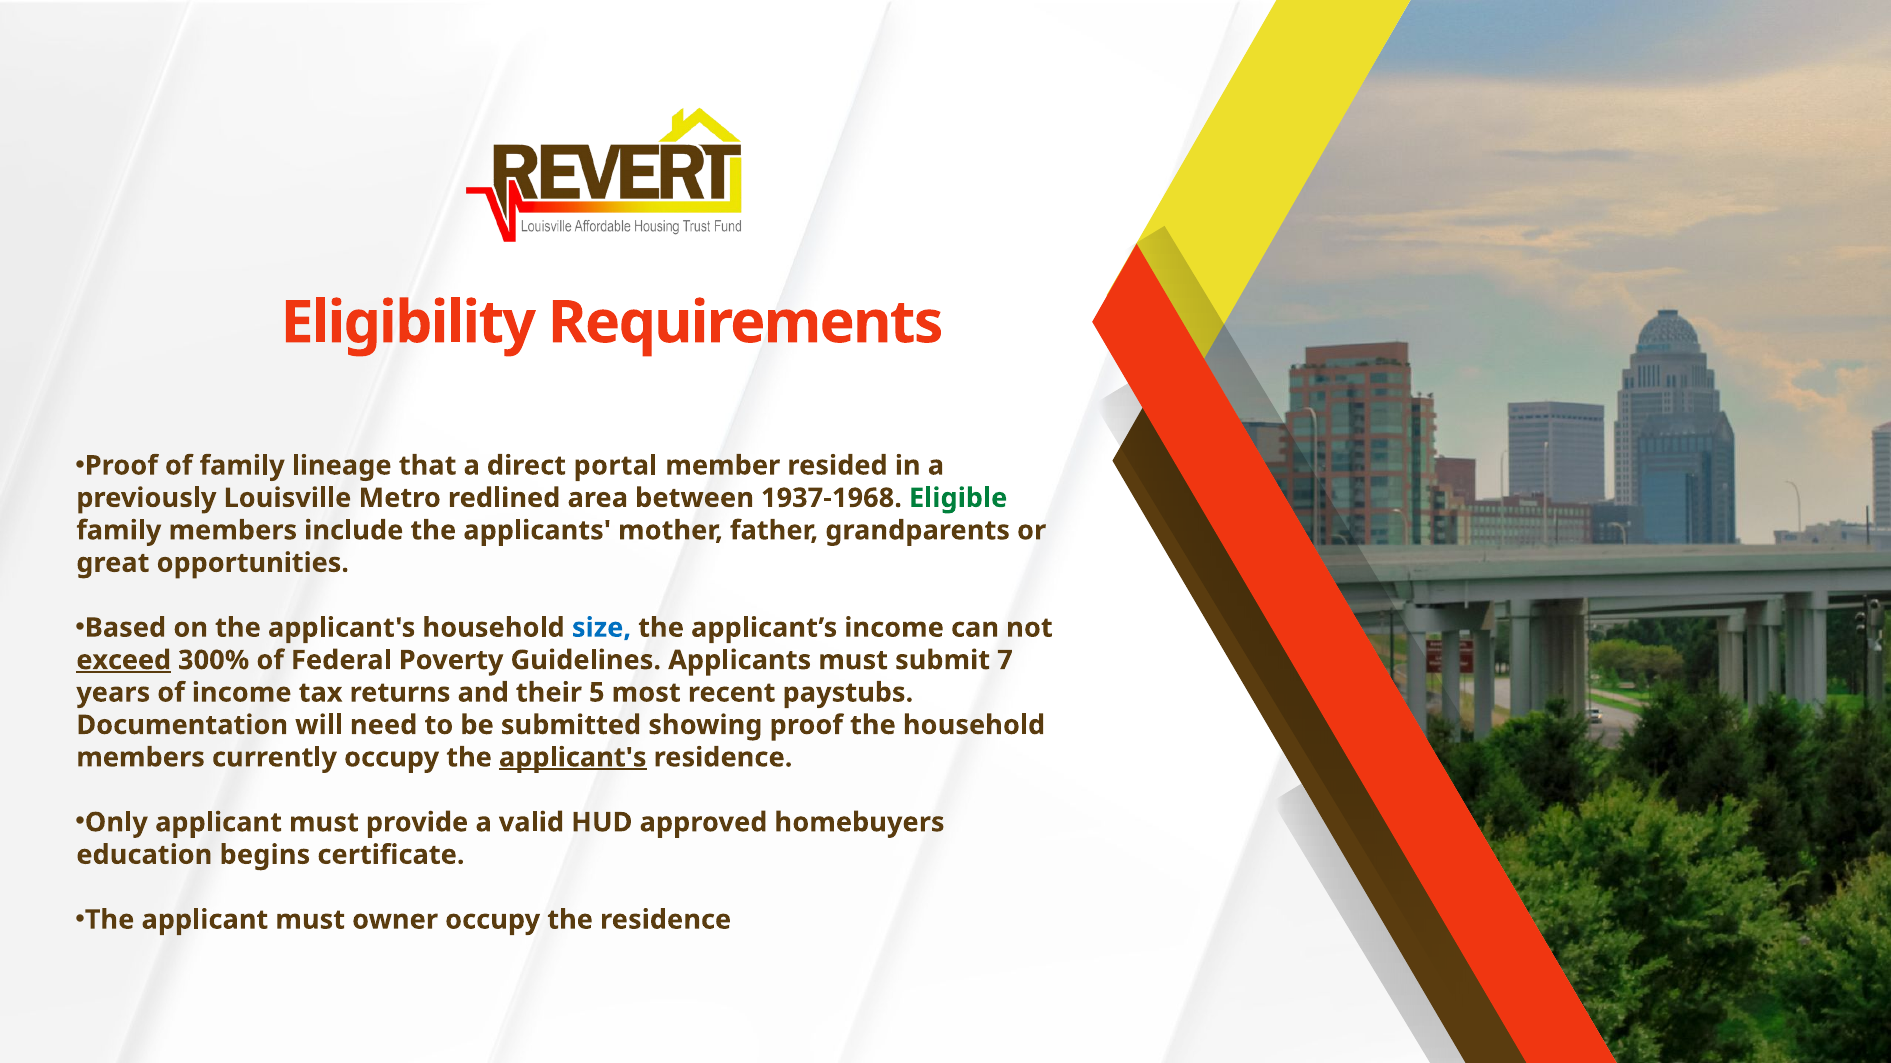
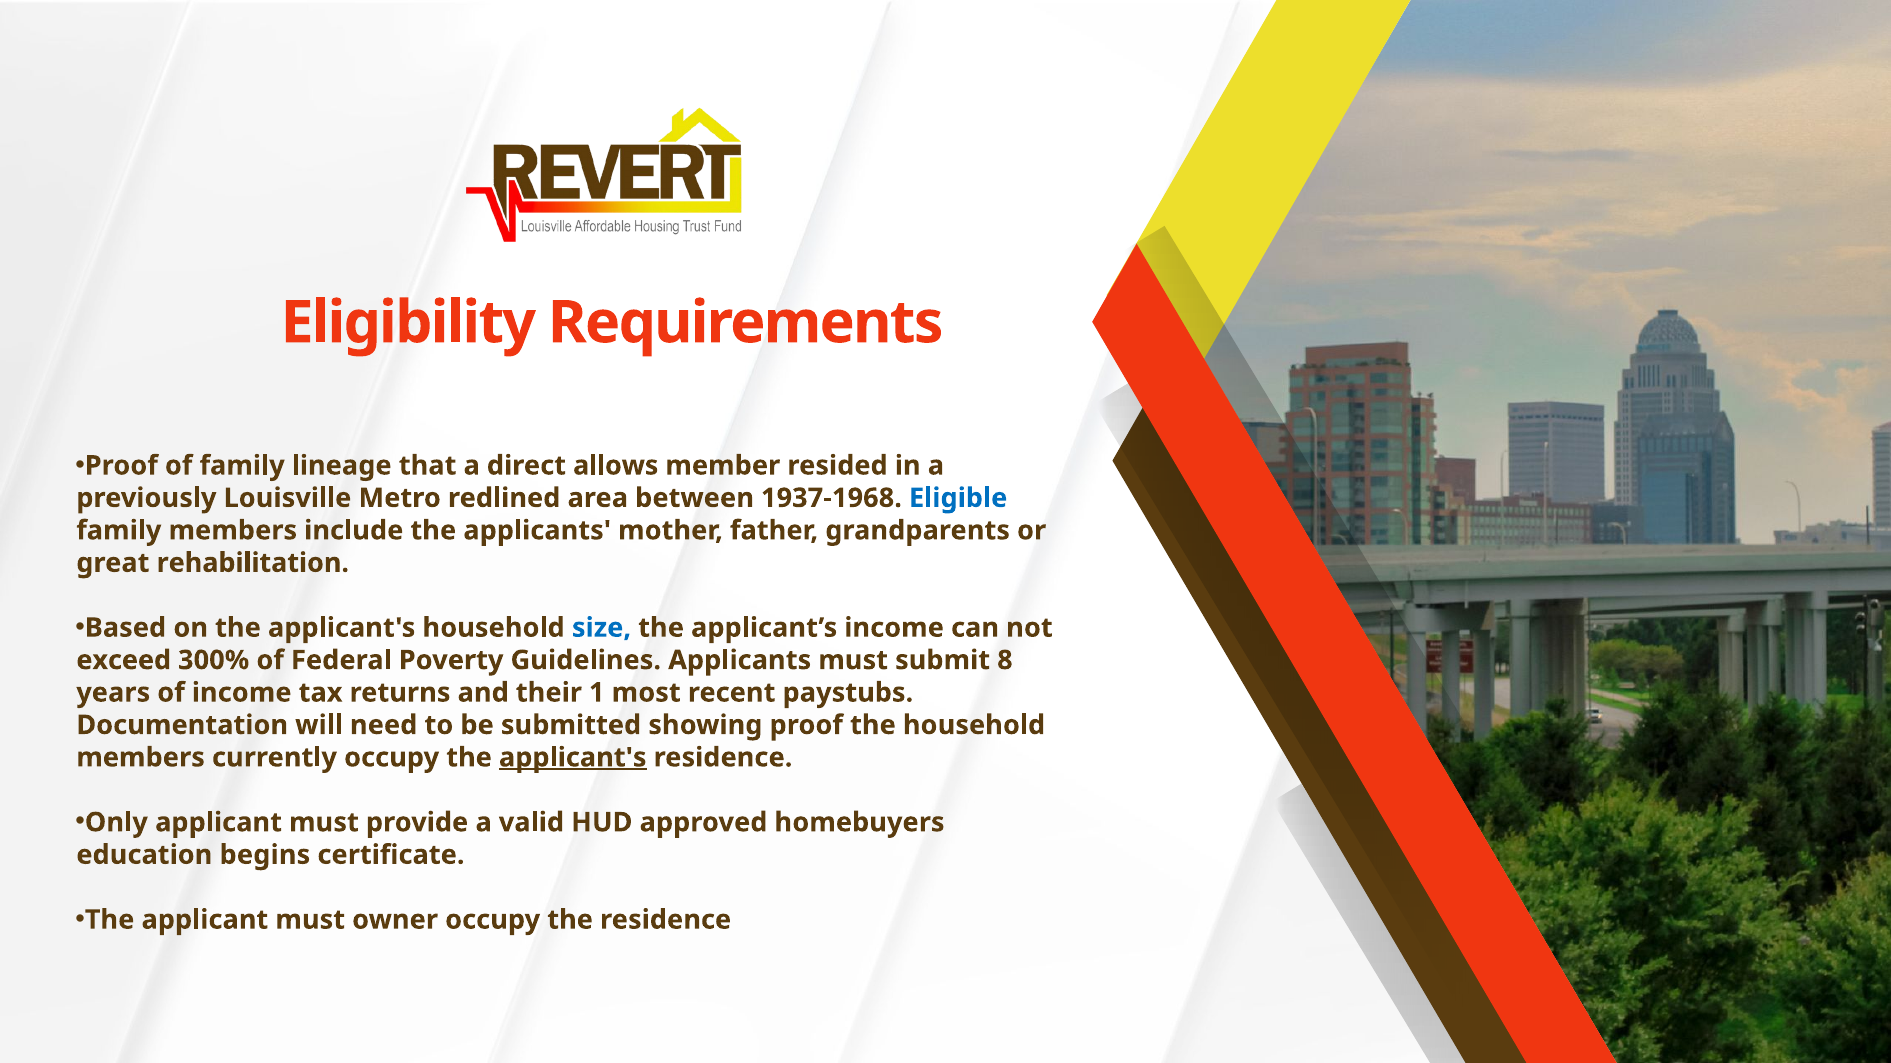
portal: portal -> allows
Eligible colour: green -> blue
opportunities: opportunities -> rehabilitation
exceed underline: present -> none
7: 7 -> 8
5: 5 -> 1
